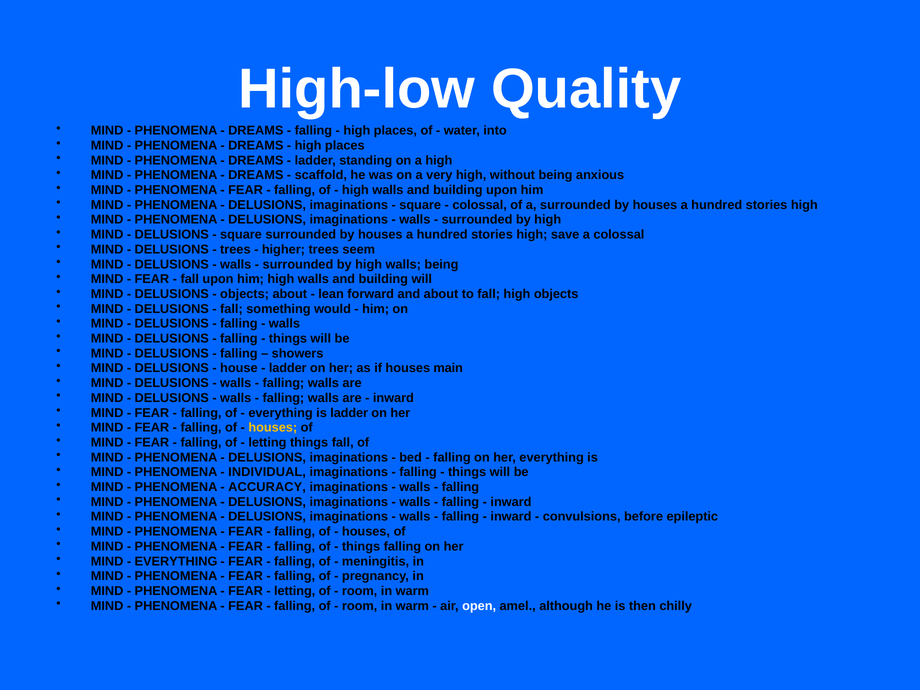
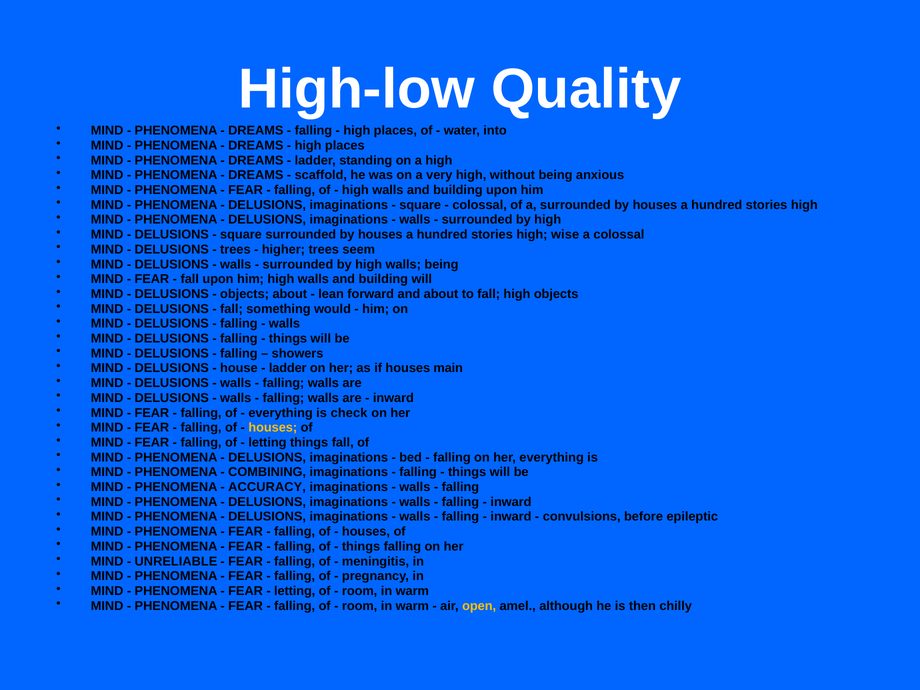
save: save -> wise
is ladder: ladder -> check
INDIVIDUAL: INDIVIDUAL -> COMBINING
EVERYTHING at (176, 561): EVERYTHING -> UNRELIABLE
open colour: white -> yellow
